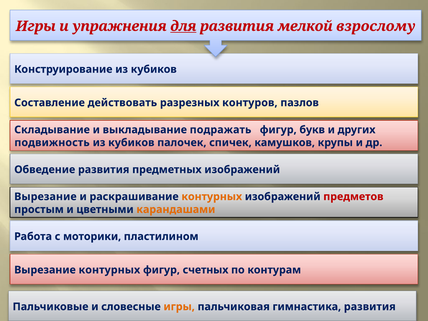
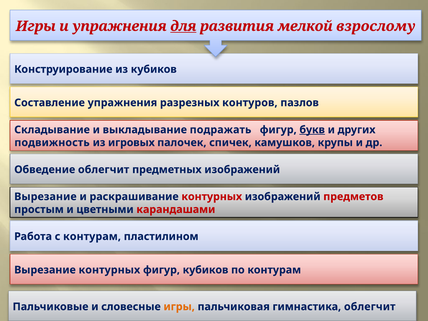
Составление действовать: действовать -> упражнения
букв underline: none -> present
кубиков at (131, 143): кубиков -> игровых
Обведение развития: развития -> облегчит
контурных at (212, 197) colour: orange -> red
карандашами colour: orange -> red
с моторики: моторики -> контурам
фигур счетных: счетных -> кубиков
гимнастика развития: развития -> облегчит
